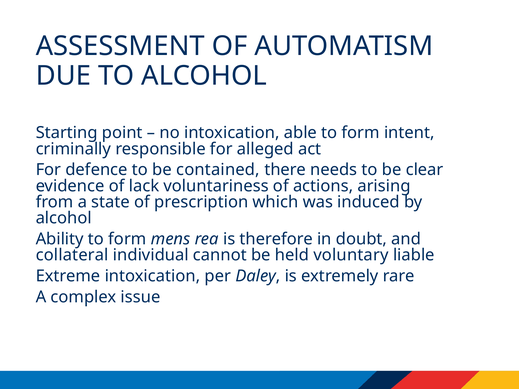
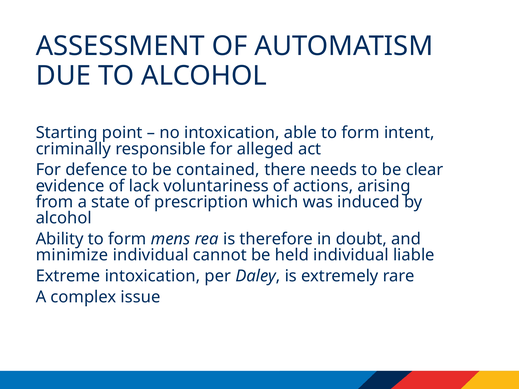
collateral: collateral -> minimize
held voluntary: voluntary -> individual
